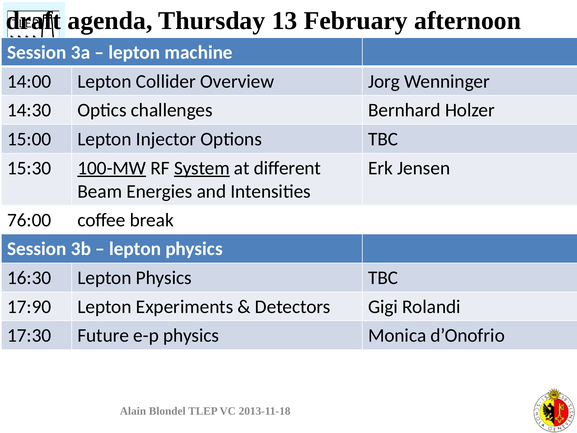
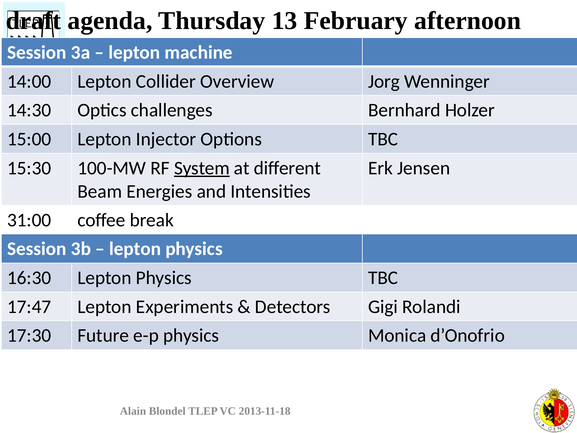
100-MW underline: present -> none
76:00: 76:00 -> 31:00
17:90: 17:90 -> 17:47
